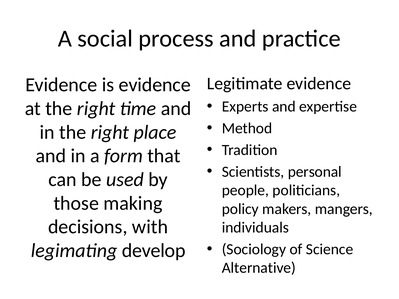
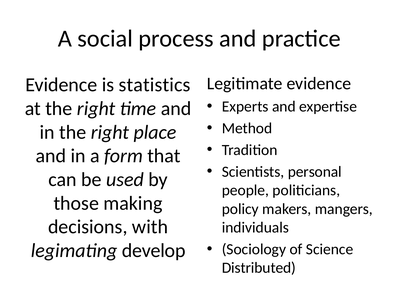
is evidence: evidence -> statistics
Alternative: Alternative -> Distributed
